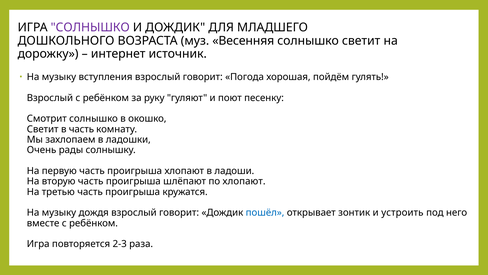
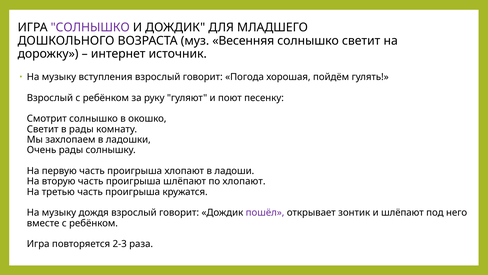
в часть: часть -> рады
пошёл colour: blue -> purple
и устроить: устроить -> шлёпают
